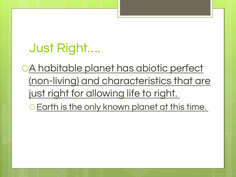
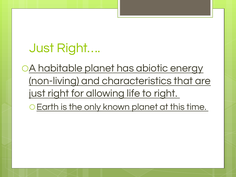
perfect: perfect -> energy
